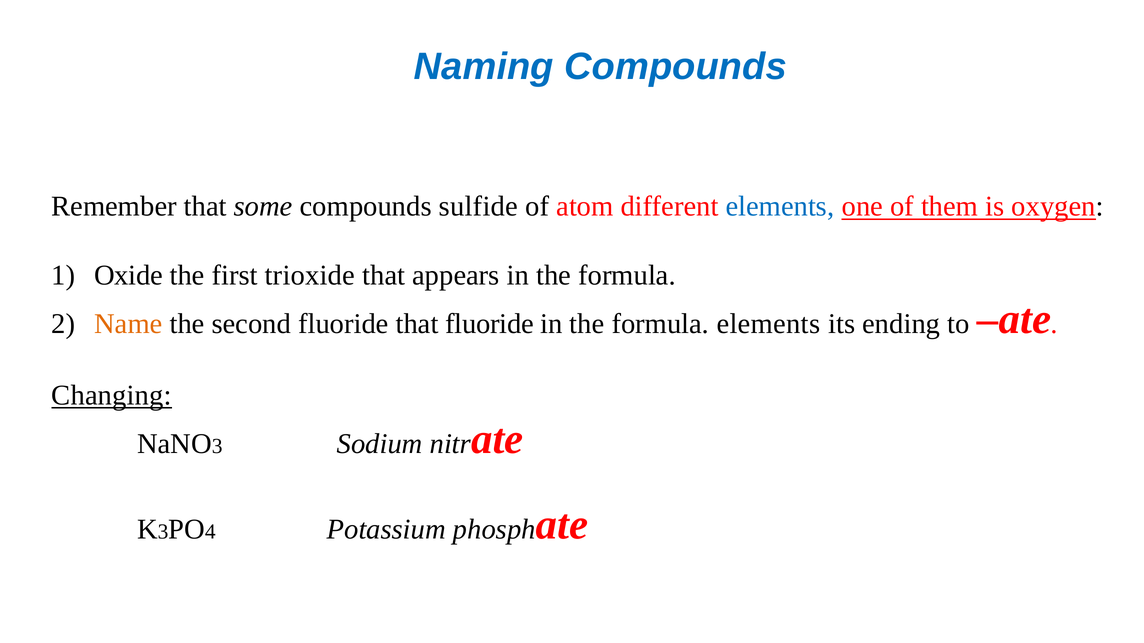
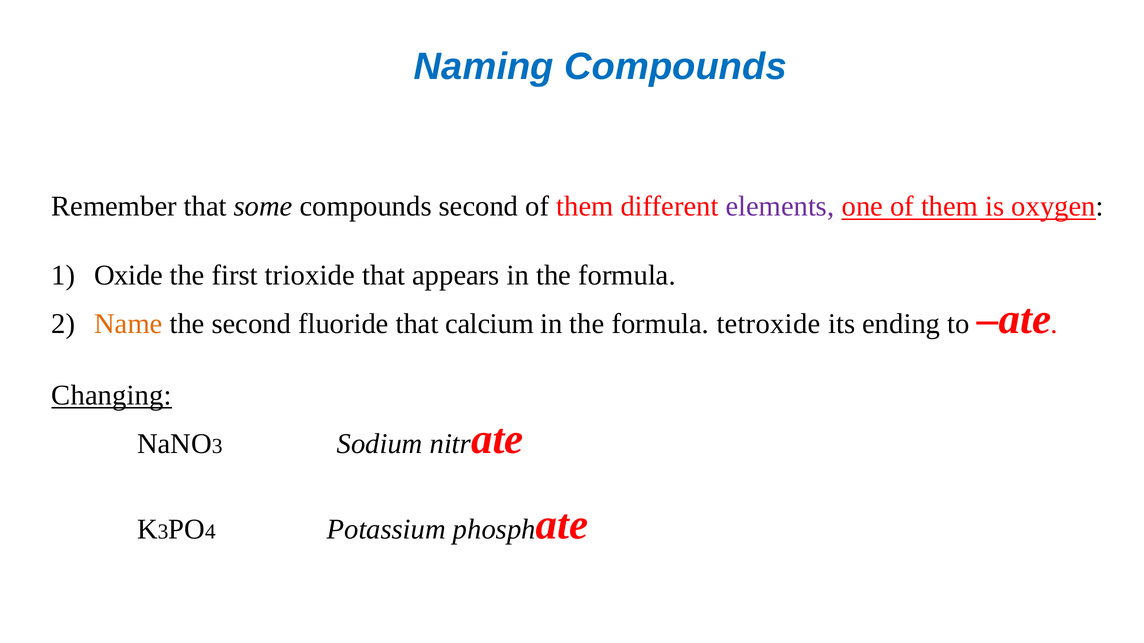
compounds sulfide: sulfide -> second
atom at (585, 207): atom -> them
elements at (780, 207) colour: blue -> purple
that fluoride: fluoride -> calcium
formula elements: elements -> tetroxide
